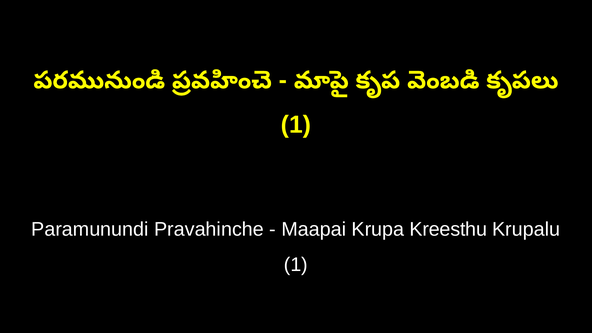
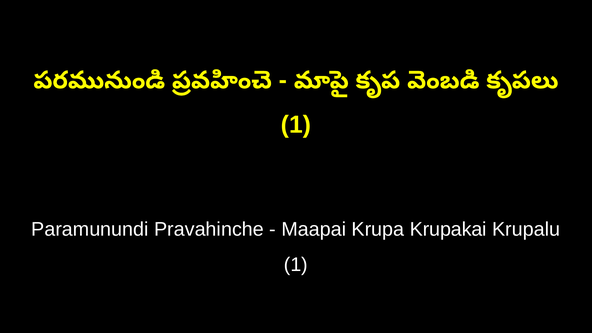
Kreesthu: Kreesthu -> Krupakai
